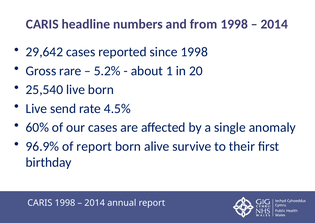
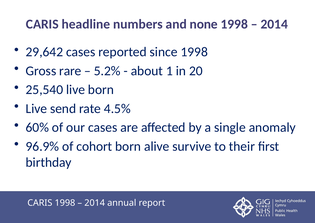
from: from -> none
of report: report -> cohort
